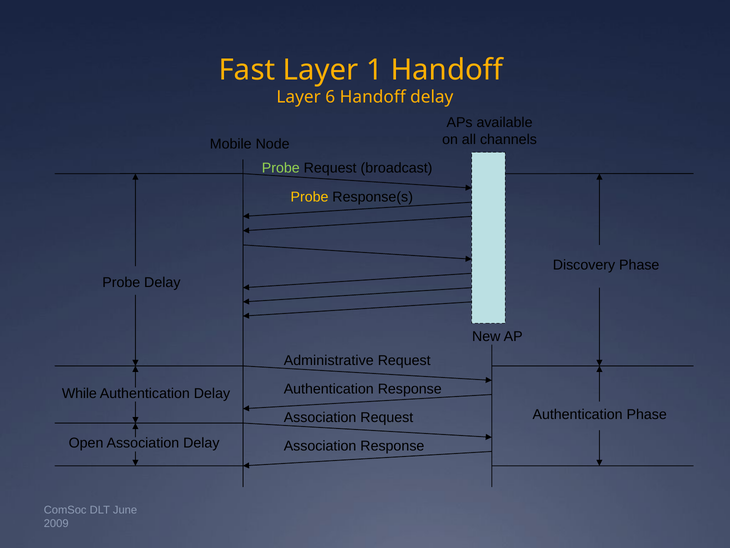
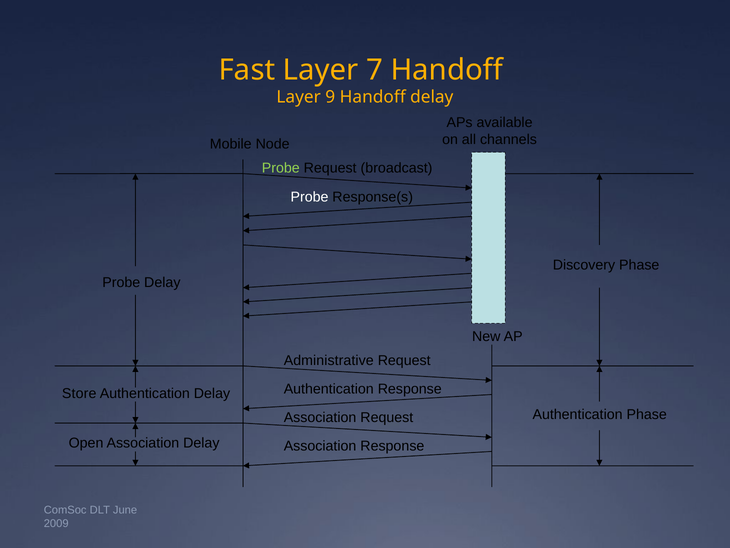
1: 1 -> 7
6: 6 -> 9
Probe at (310, 197) colour: yellow -> white
While: While -> Store
